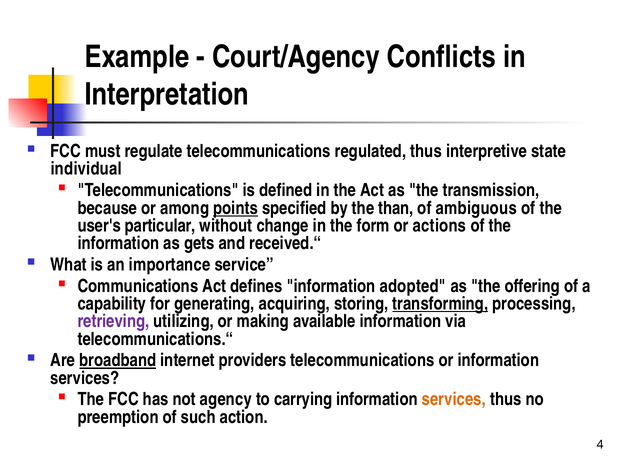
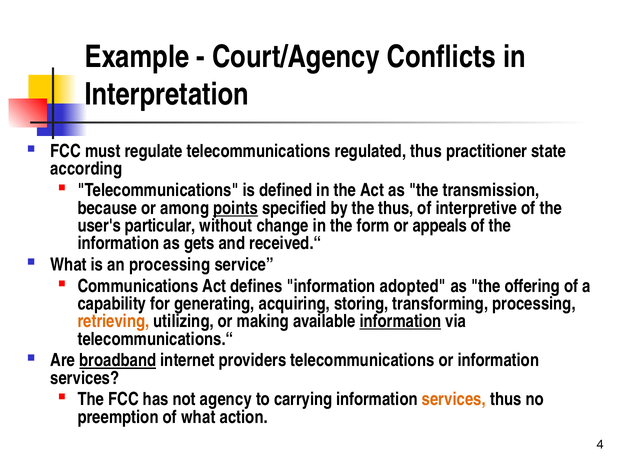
interpretive: interpretive -> practitioner
individual: individual -> according
the than: than -> thus
ambiguous: ambiguous -> interpretive
actions: actions -> appeals
an importance: importance -> processing
transforming underline: present -> none
retrieving colour: purple -> orange
information at (400, 322) underline: none -> present
of such: such -> what
